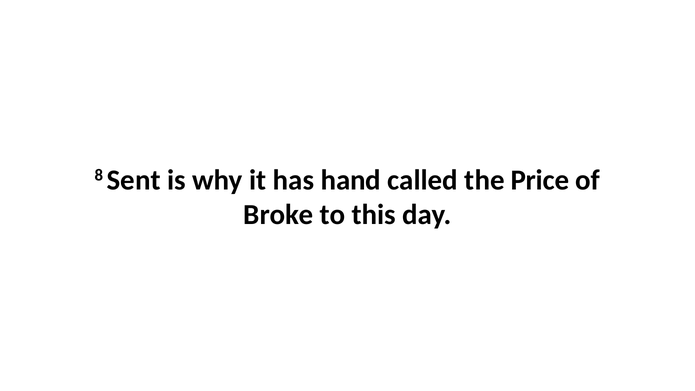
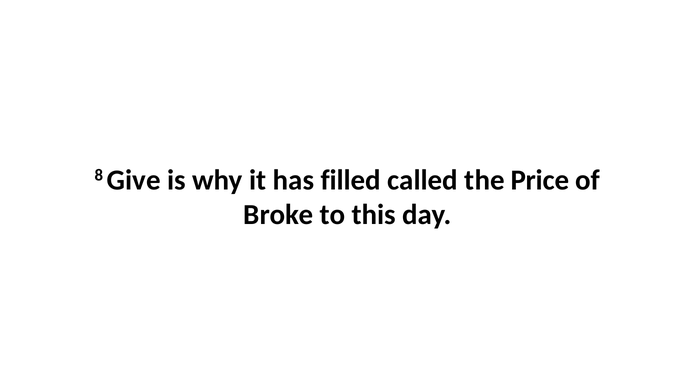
Sent: Sent -> Give
hand: hand -> filled
